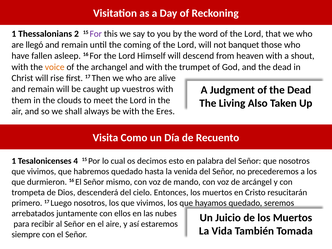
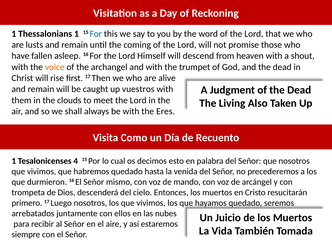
Thessalonians 2: 2 -> 1
For at (96, 34) colour: purple -> blue
llegó: llegó -> lusts
banquet: banquet -> promise
